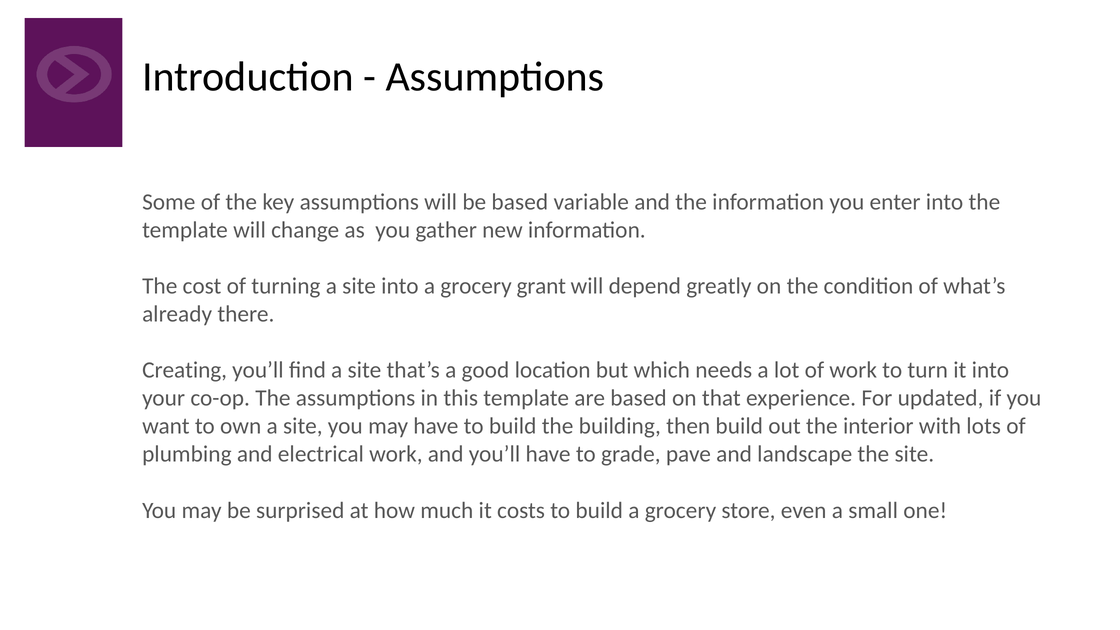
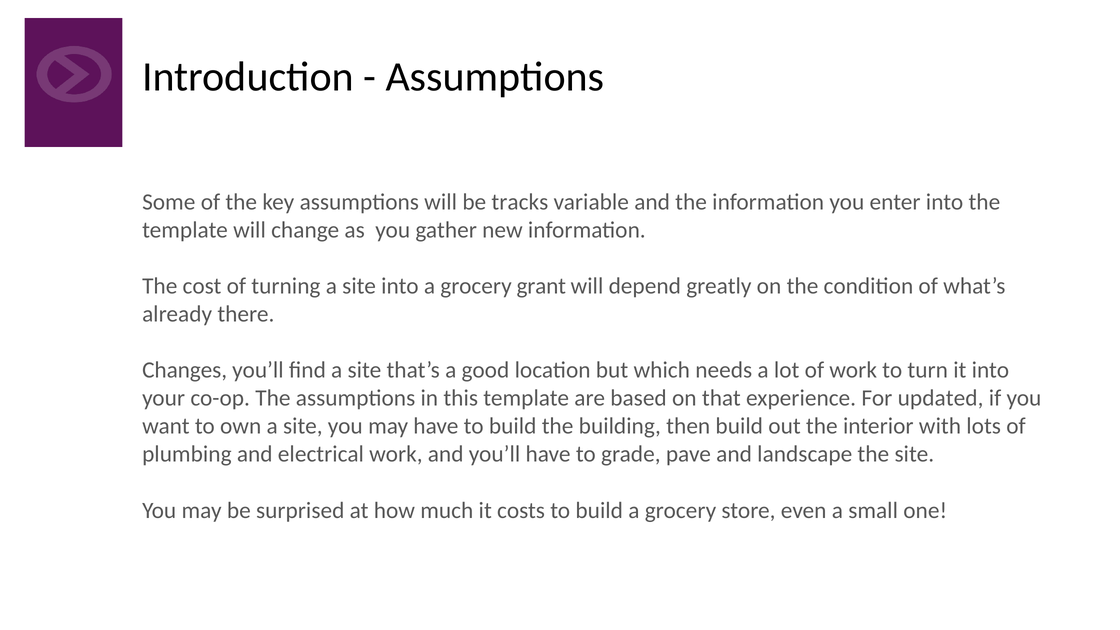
be based: based -> tracks
Creating: Creating -> Changes
